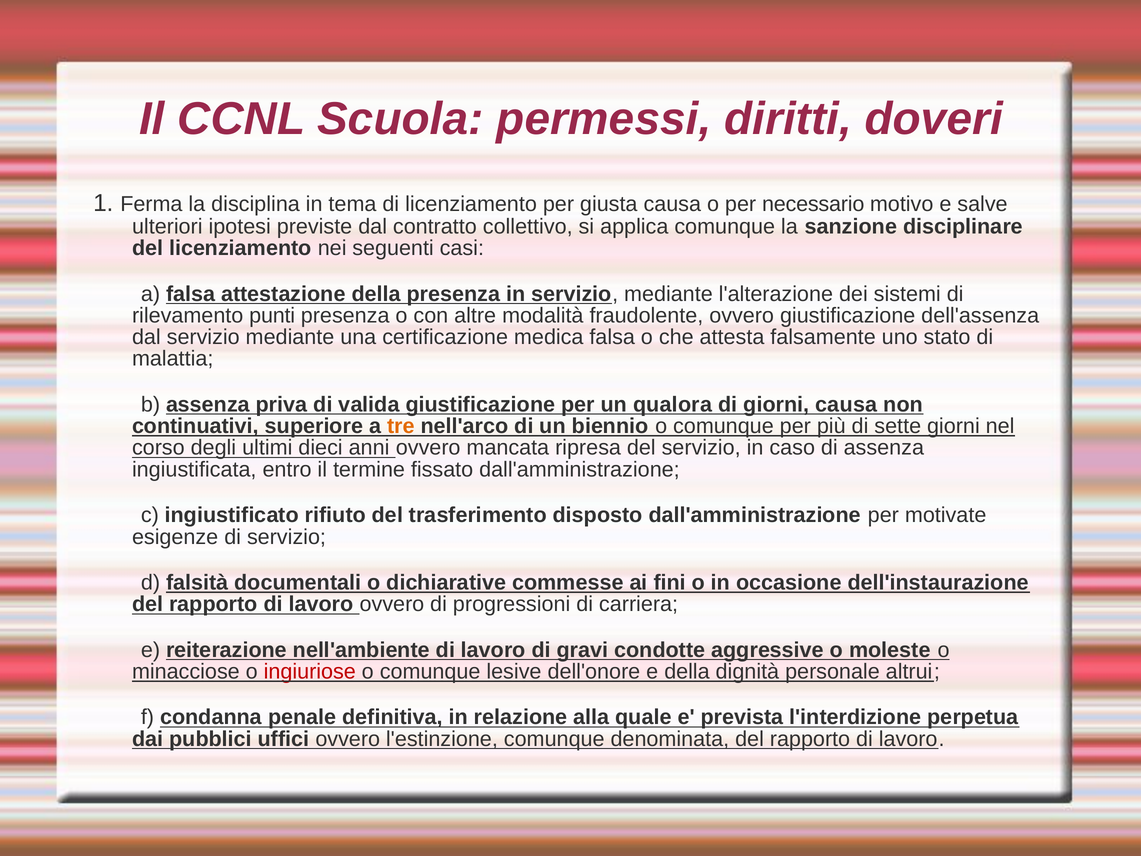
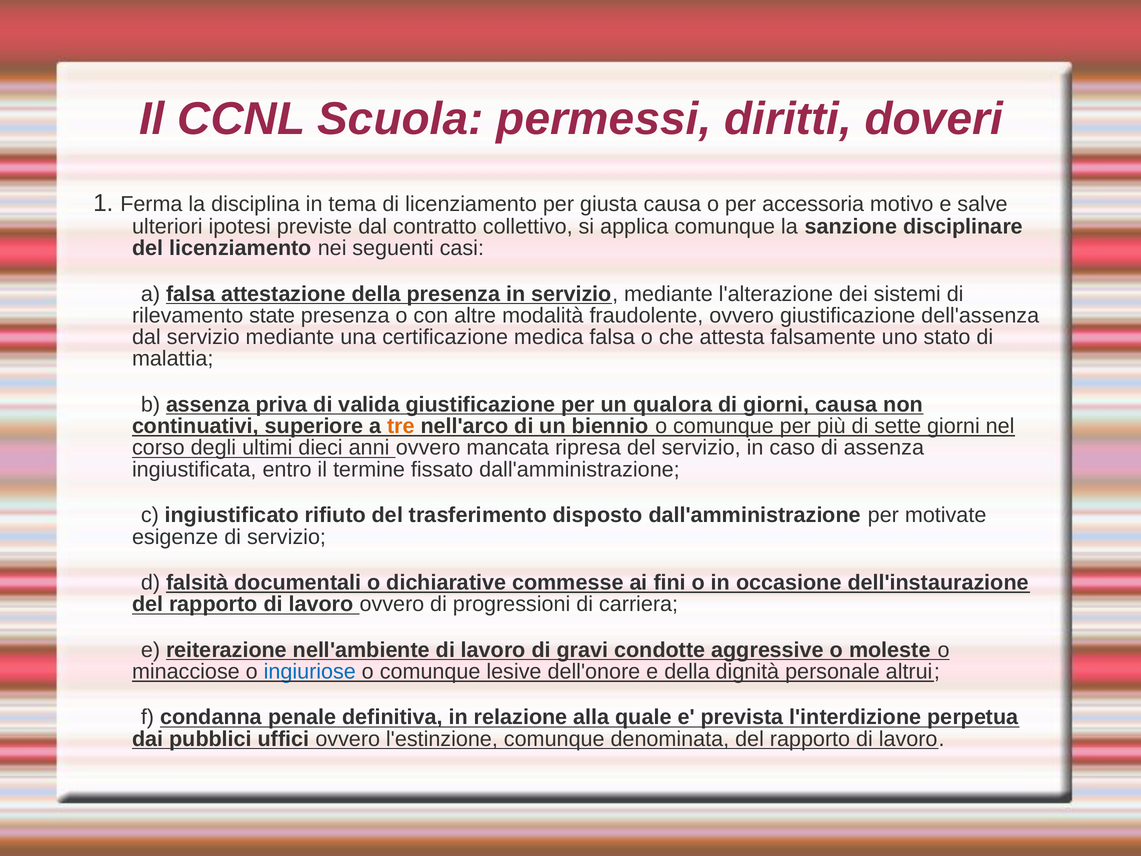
necessario: necessario -> accessoria
punti: punti -> state
ingiuriose colour: red -> blue
